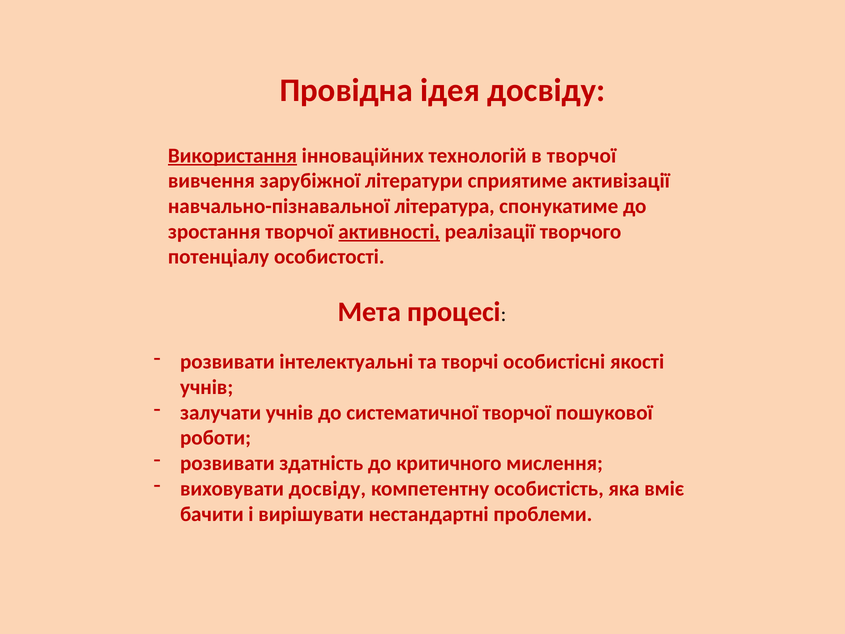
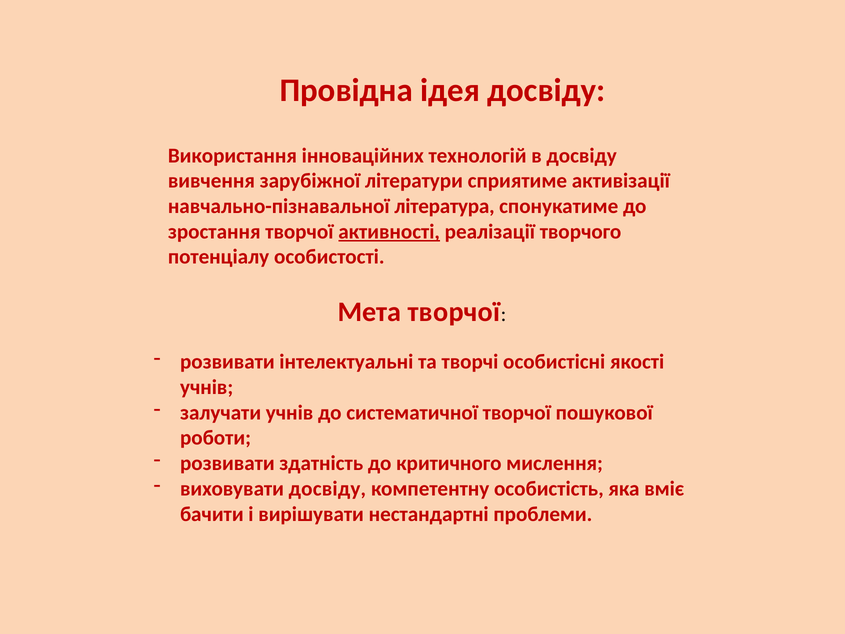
Використання underline: present -> none
в творчої: творчої -> досвіду
Мета процесі: процесі -> творчої
